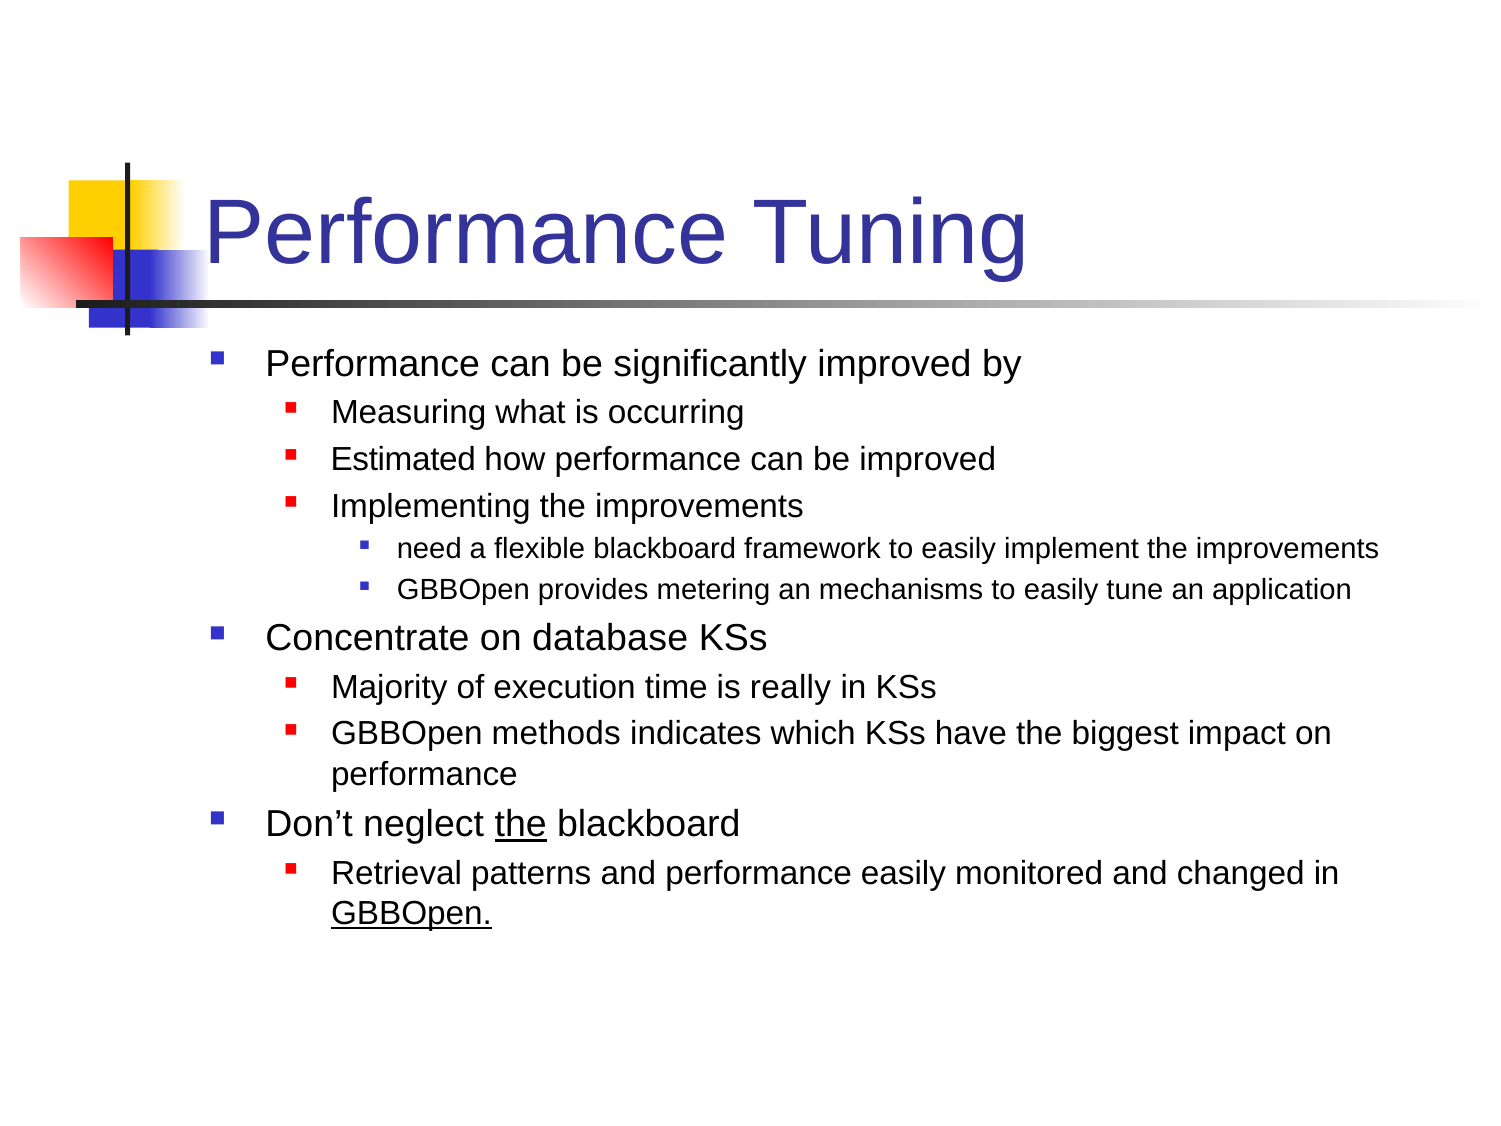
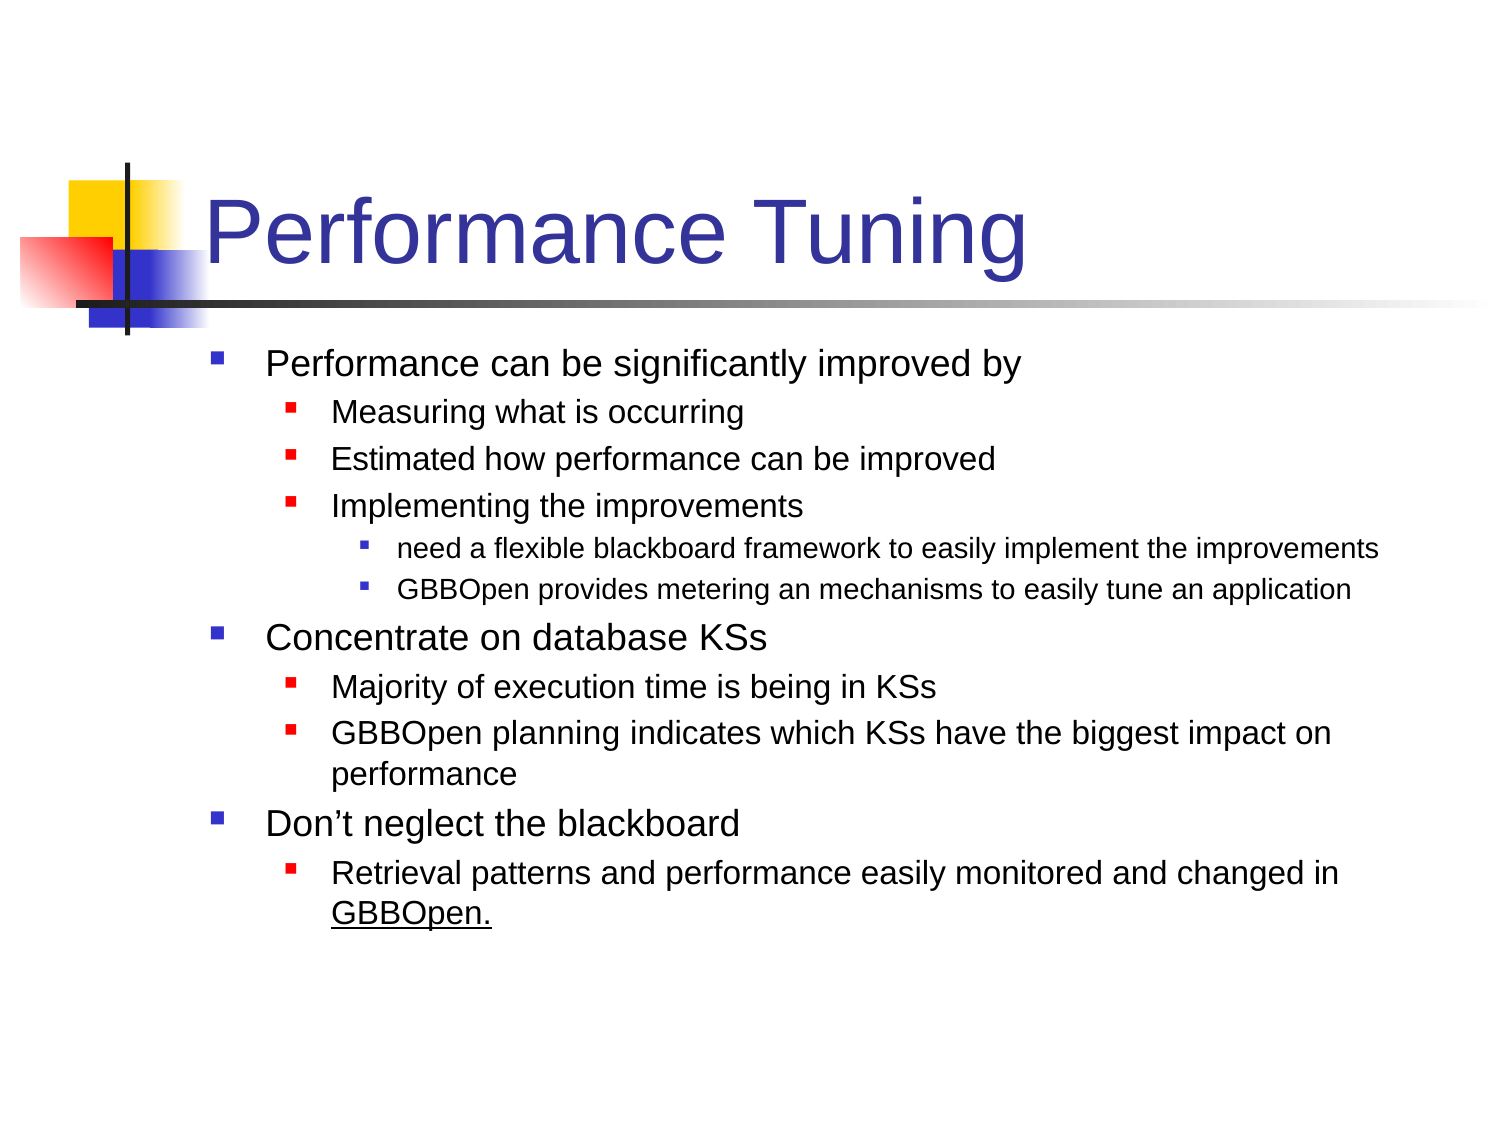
really: really -> being
methods: methods -> planning
the at (521, 824) underline: present -> none
